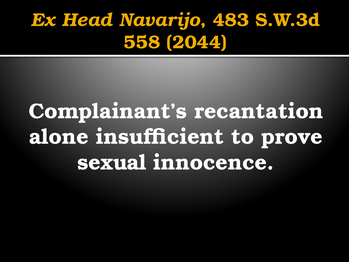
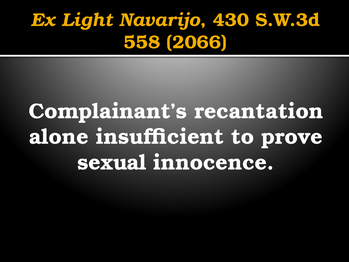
Head: Head -> Light
483: 483 -> 430
2044: 2044 -> 2066
